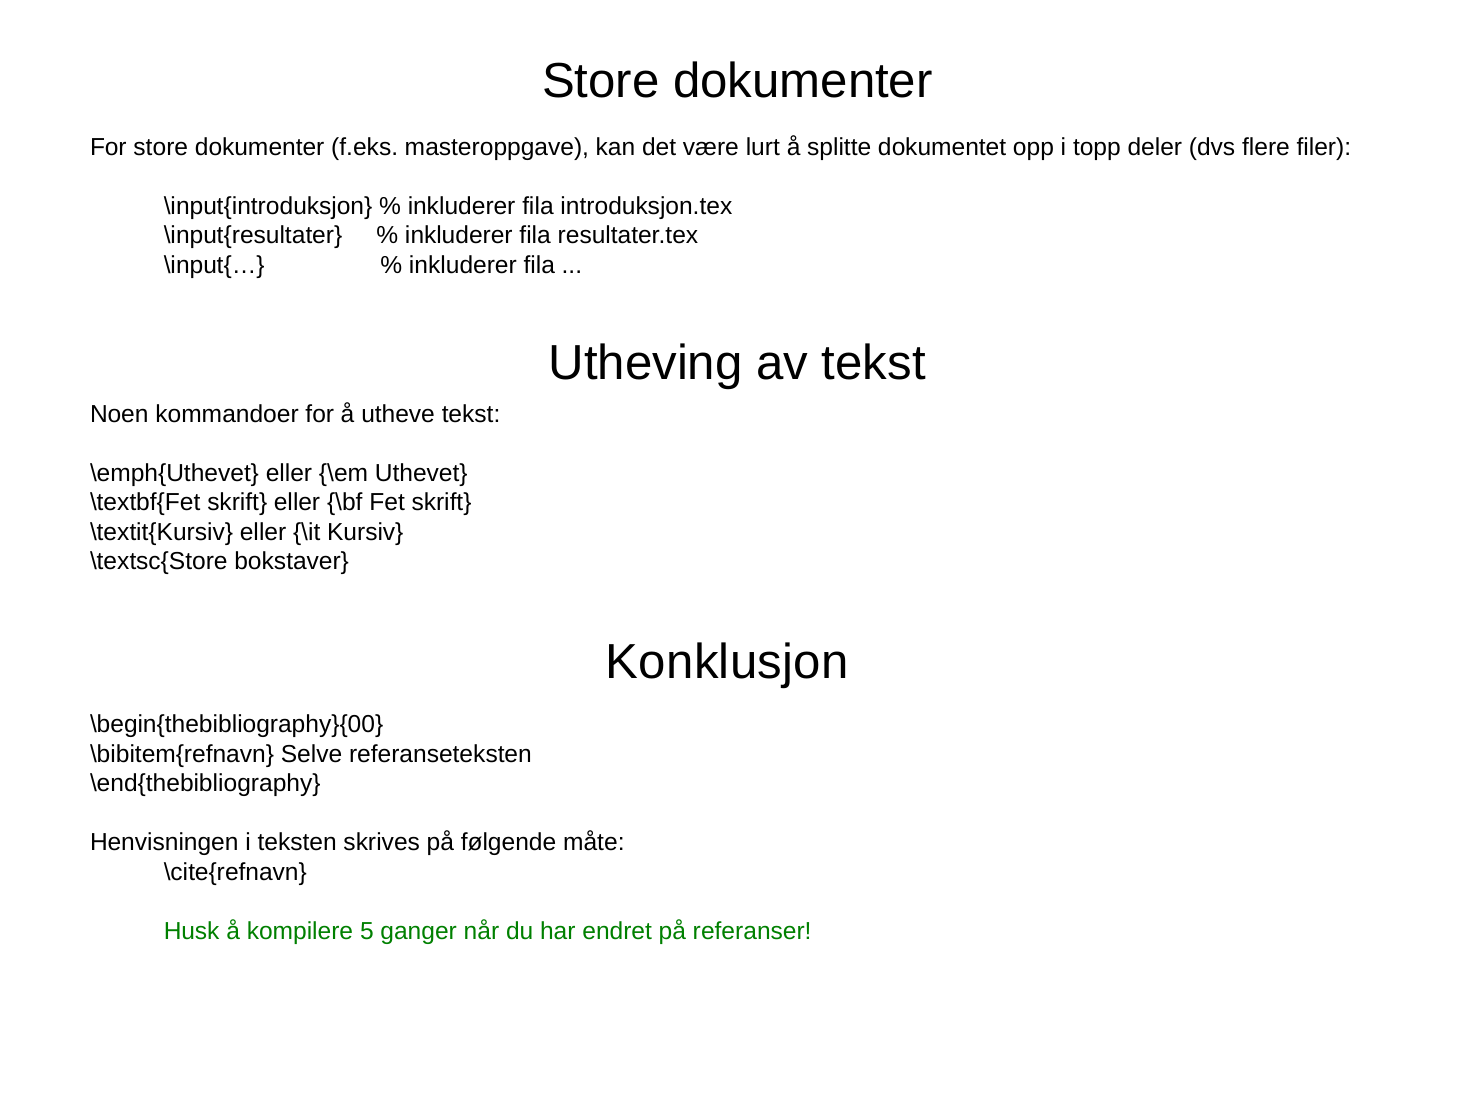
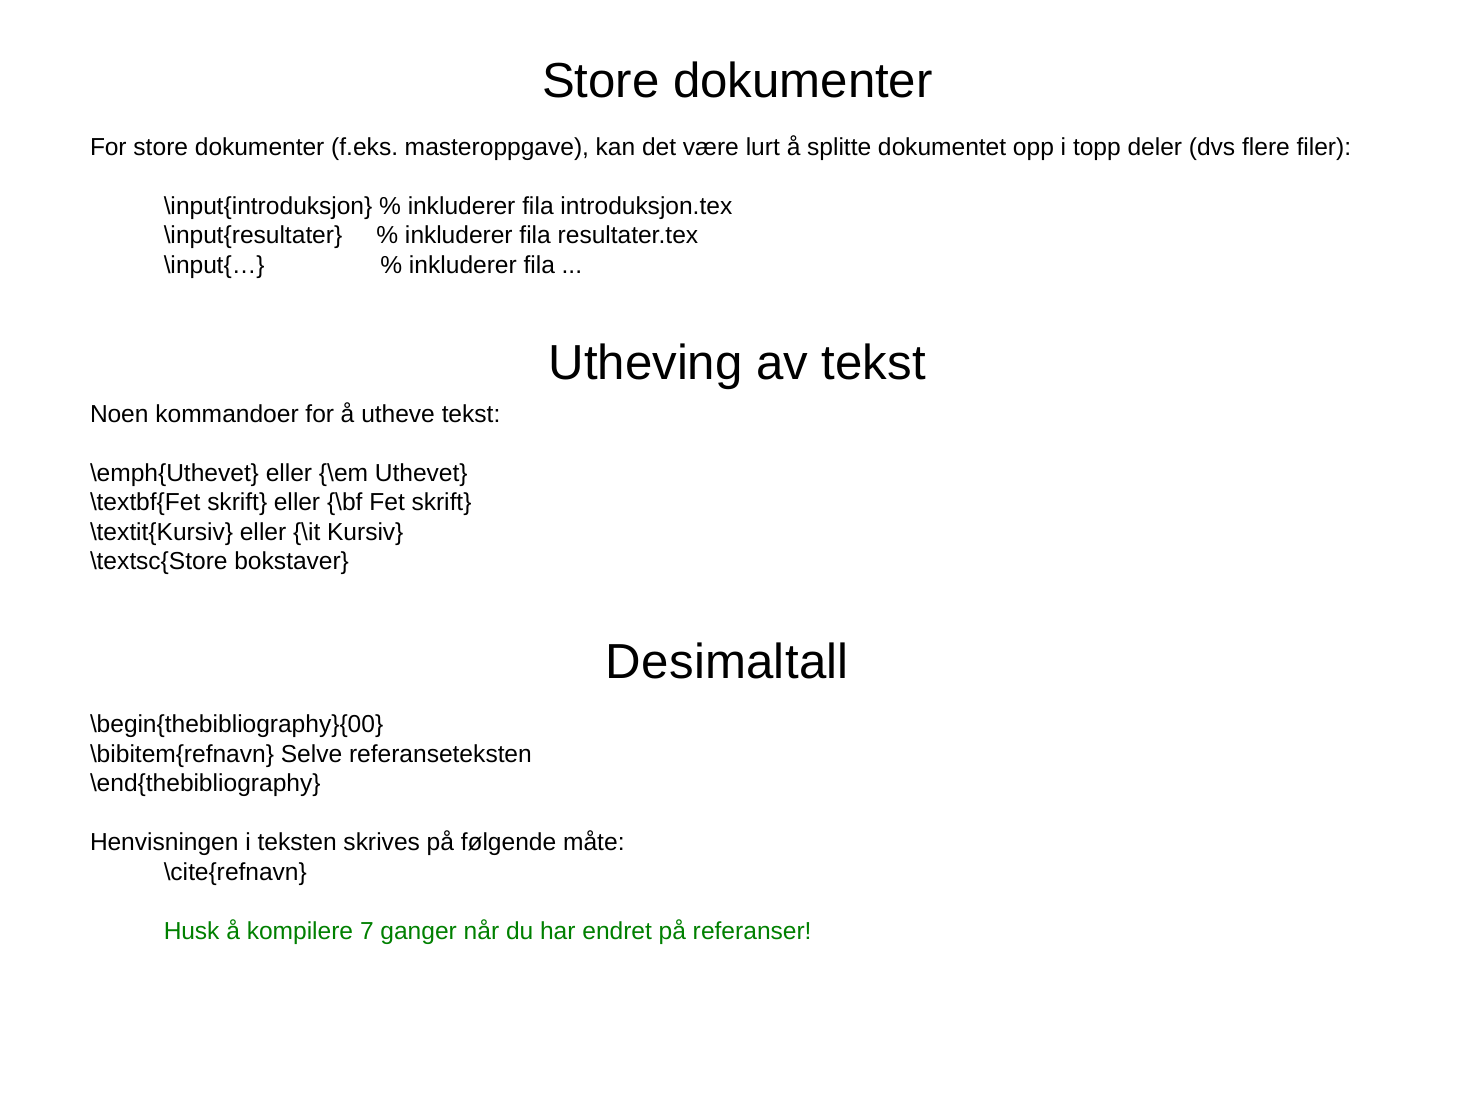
Konklusjon: Konklusjon -> Desimaltall
5: 5 -> 7
